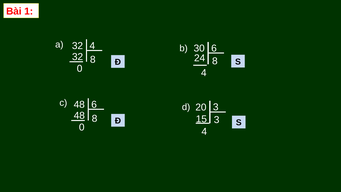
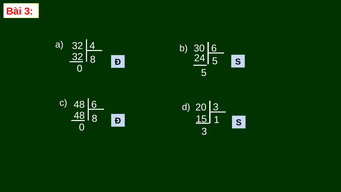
Bài 1: 1 -> 3
8 8: 8 -> 5
4 at (204, 73): 4 -> 5
8 3: 3 -> 1
4 at (204, 132): 4 -> 3
